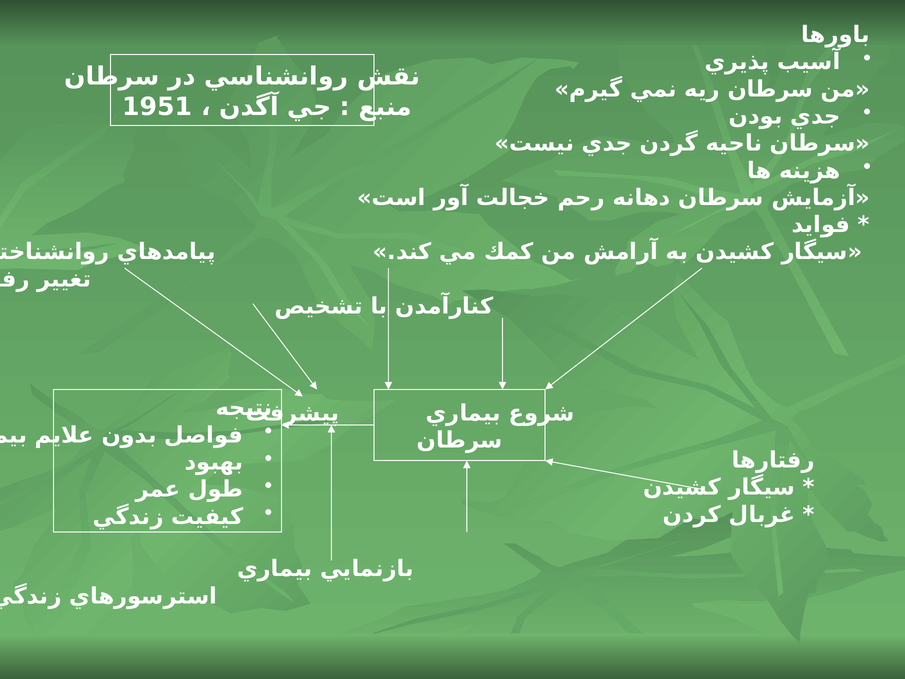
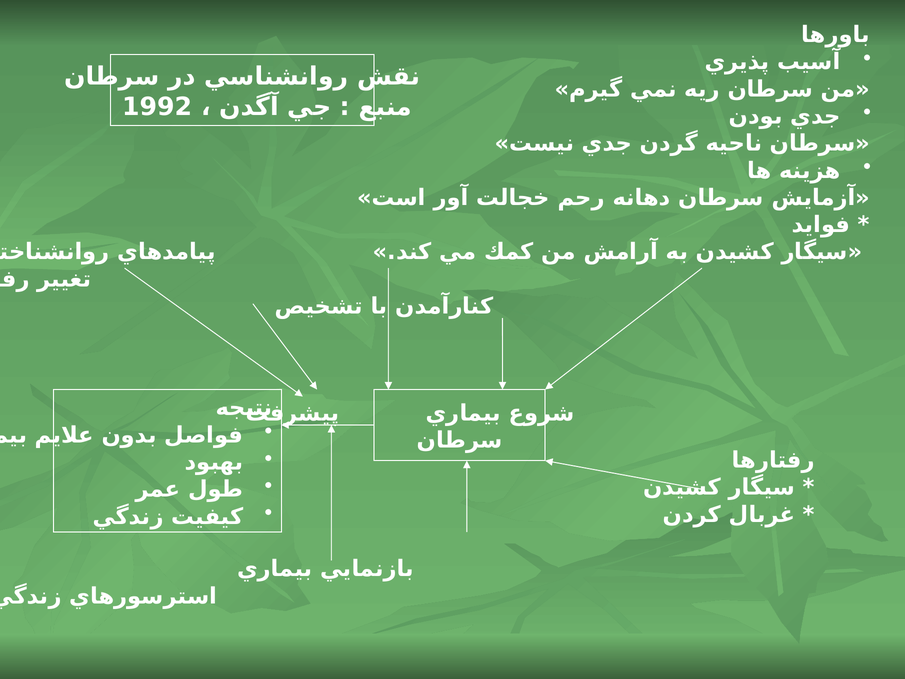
1951: 1951 -> 1992
